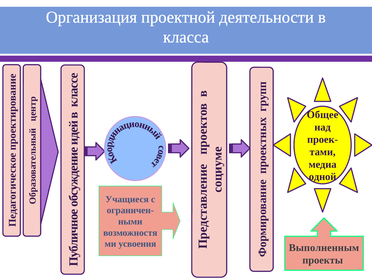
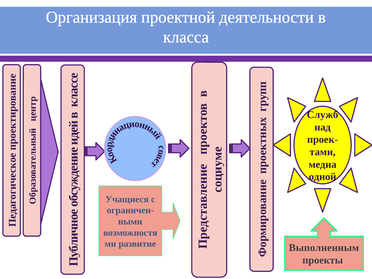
Общее: Общее -> Служб
усвоения: усвоения -> развитие
